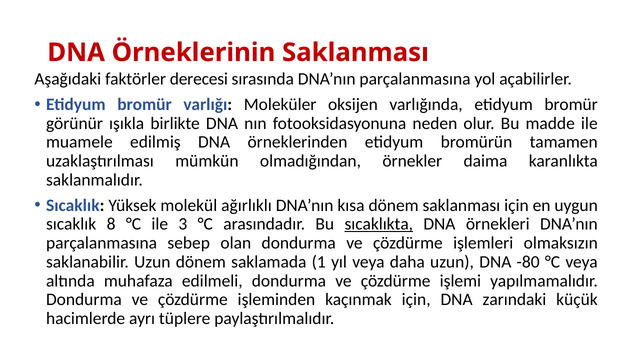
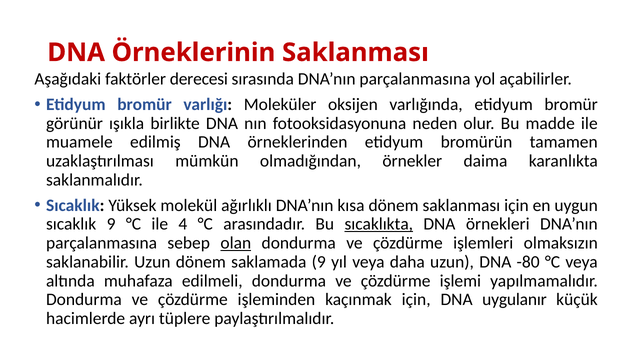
sıcaklık 8: 8 -> 9
3: 3 -> 4
olan underline: none -> present
saklamada 1: 1 -> 9
zarındaki: zarındaki -> uygulanır
